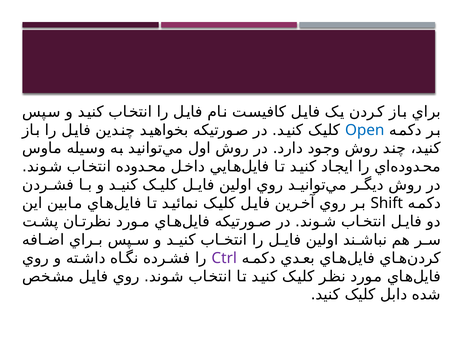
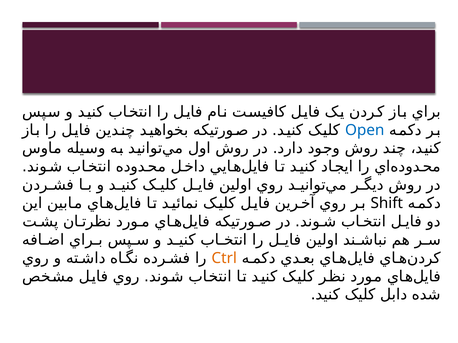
Ctrl colour: purple -> orange
